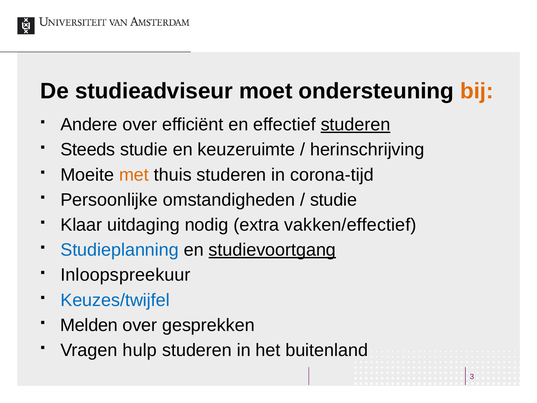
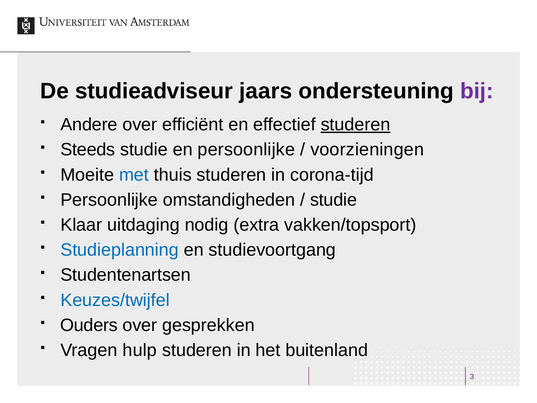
moet: moet -> jaars
bij colour: orange -> purple
en keuzeruimte: keuzeruimte -> persoonlijke
herinschrijving: herinschrijving -> voorzieningen
met colour: orange -> blue
vakken/effectief: vakken/effectief -> vakken/topsport
studievoortgang underline: present -> none
Inloopspreekuur: Inloopspreekuur -> Studentenartsen
Melden: Melden -> Ouders
